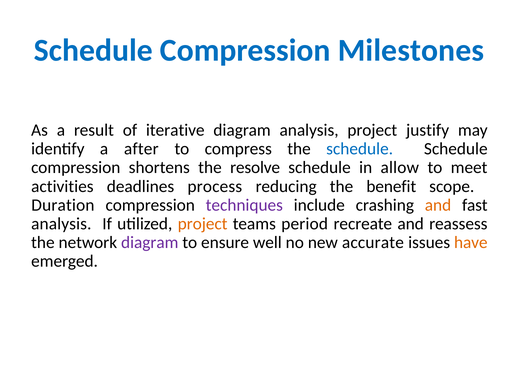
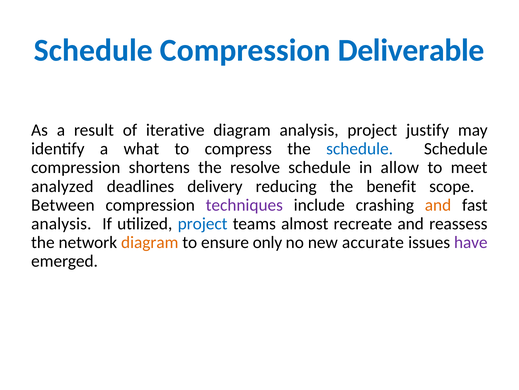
Milestones: Milestones -> Deliverable
after: after -> what
activities: activities -> analyzed
process: process -> delivery
Duration: Duration -> Between
project at (203, 223) colour: orange -> blue
period: period -> almost
diagram at (150, 242) colour: purple -> orange
well: well -> only
have colour: orange -> purple
